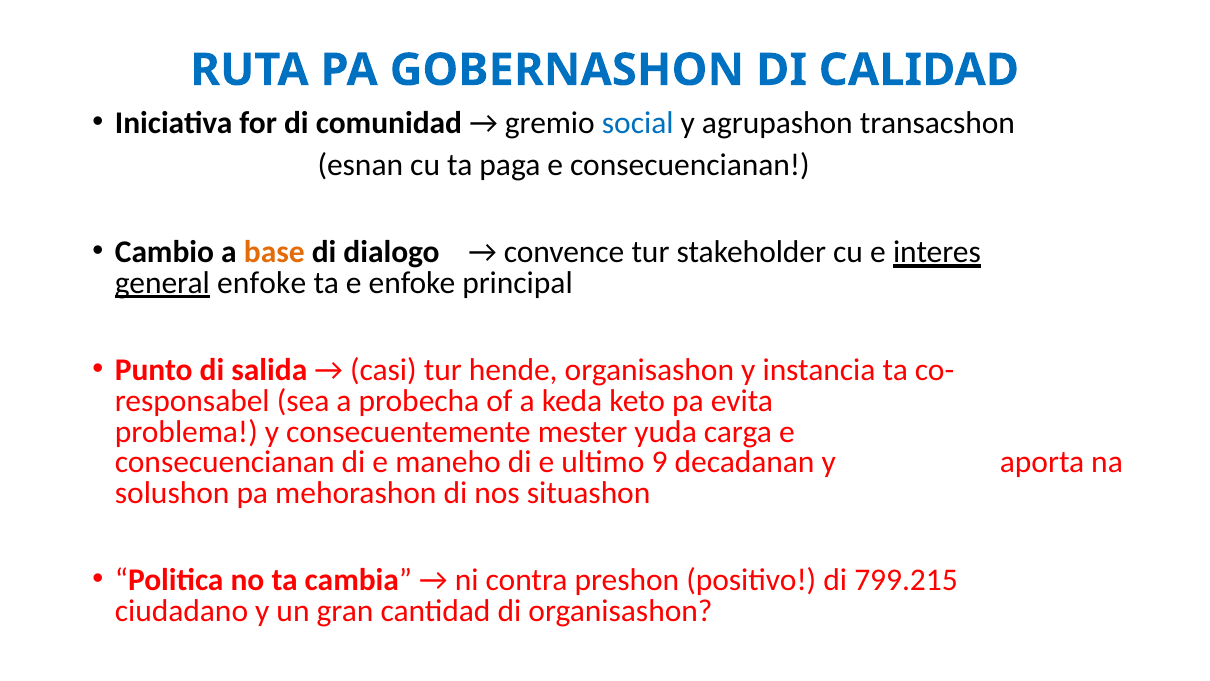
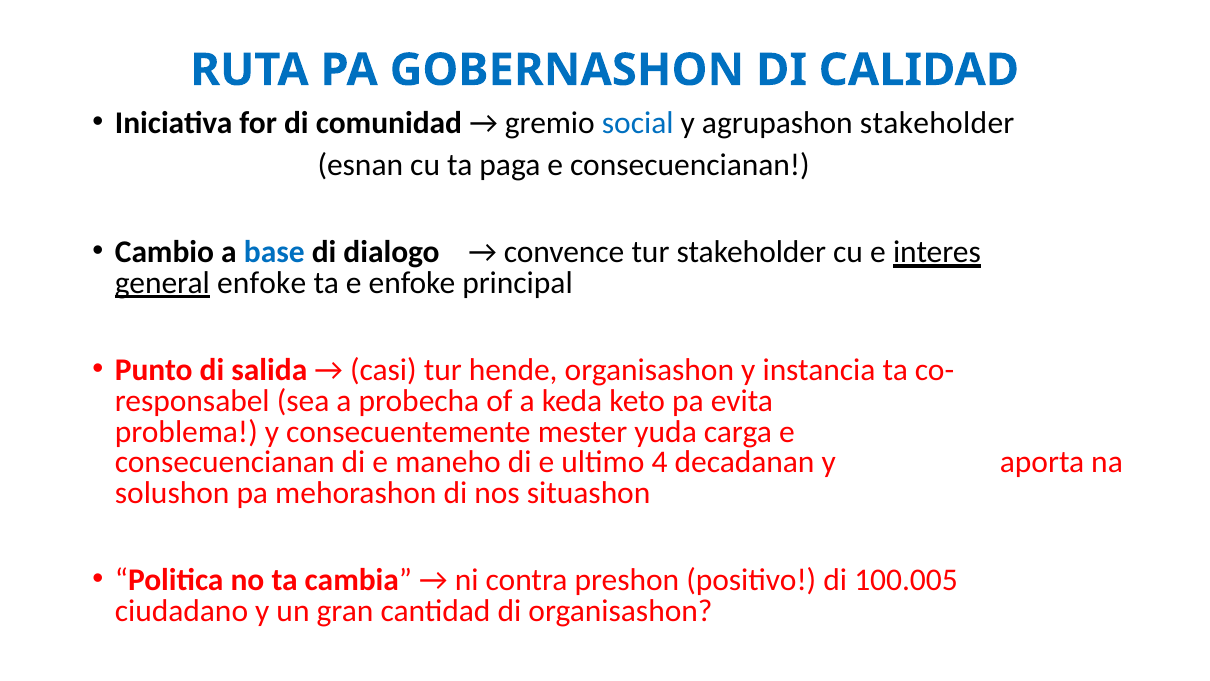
agrupashon transacshon: transacshon -> stakeholder
base colour: orange -> blue
9: 9 -> 4
799.215: 799.215 -> 100.005
